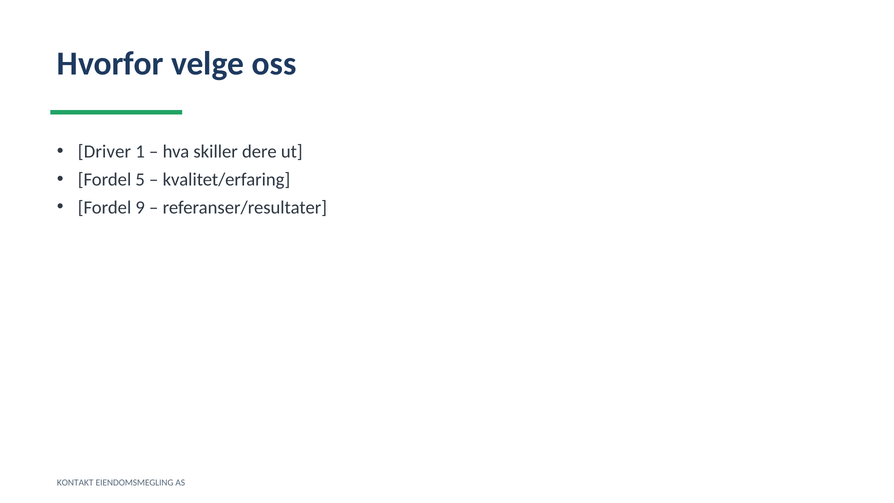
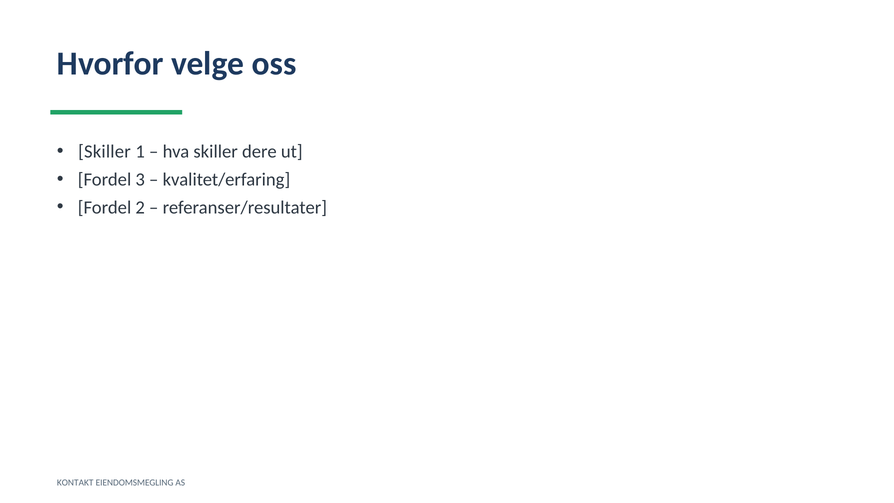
Driver at (104, 151): Driver -> Skiller
5: 5 -> 3
9: 9 -> 2
